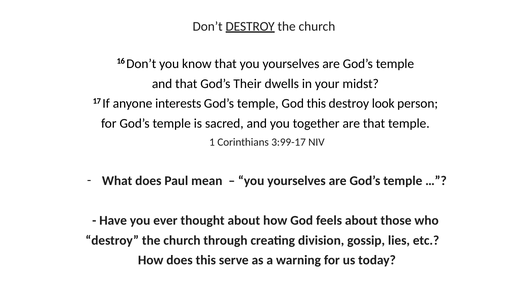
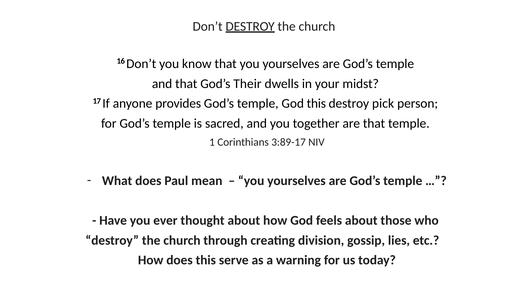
interests: interests -> provides
look: look -> pick
3:99-17: 3:99-17 -> 3:89-17
